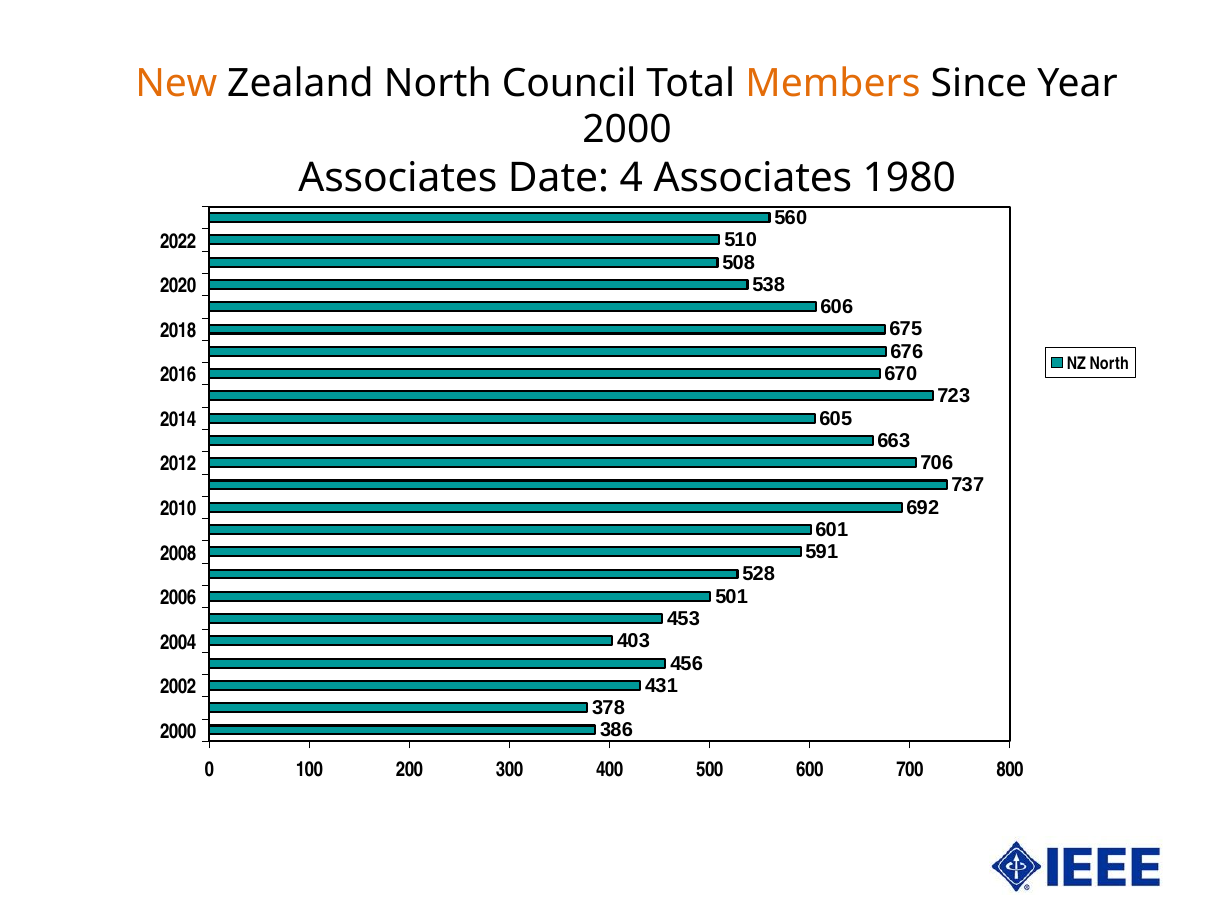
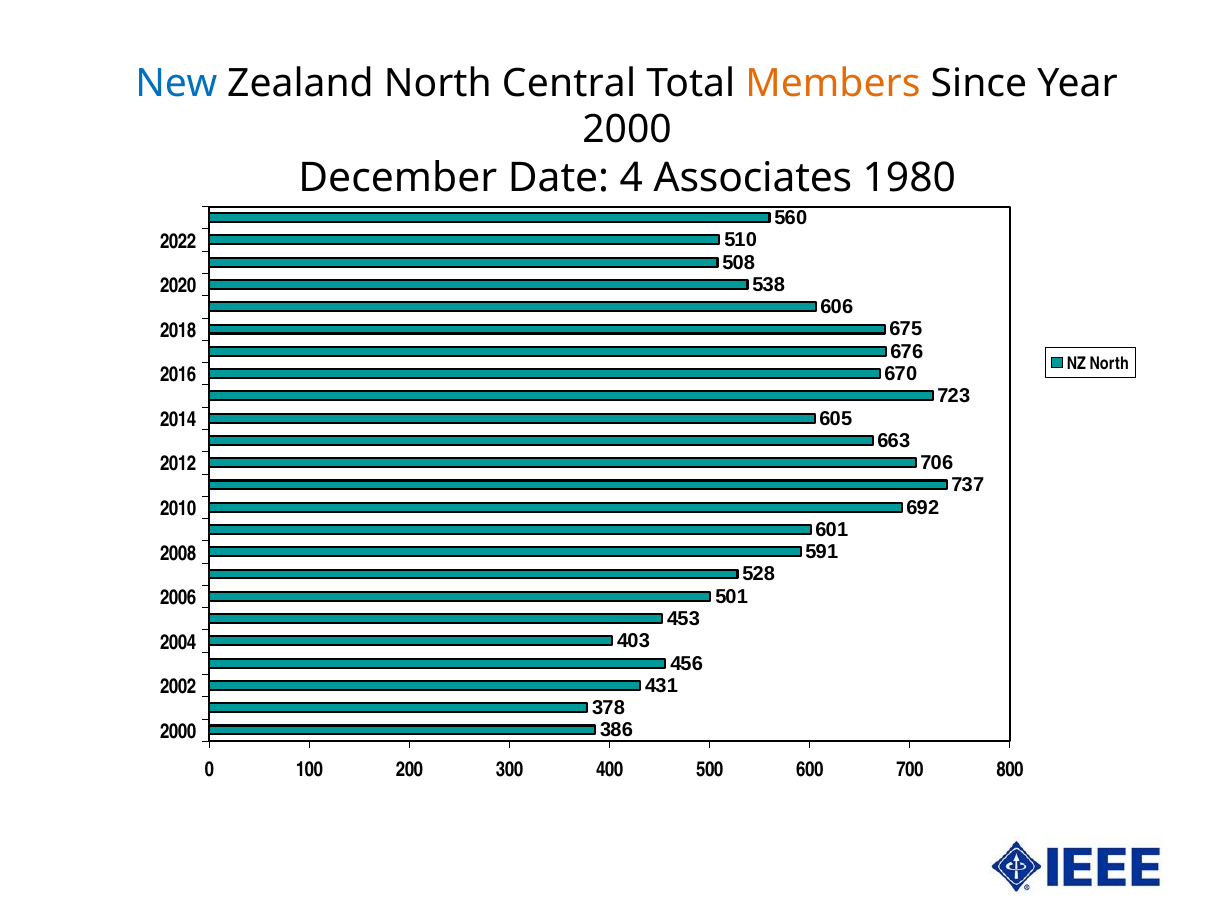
New colour: orange -> blue
Council: Council -> Central
Associates at (398, 178): Associates -> December
